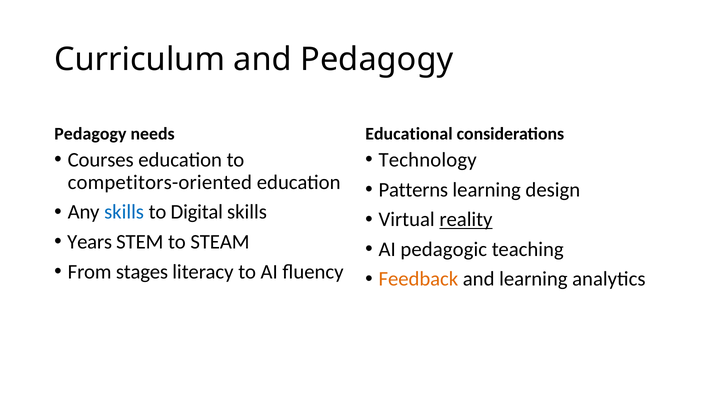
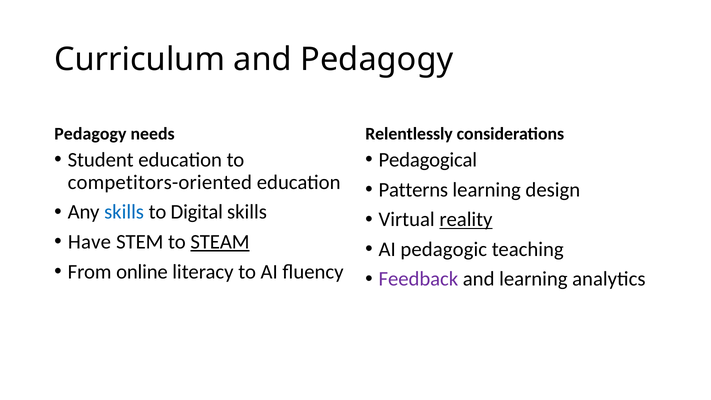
Educational: Educational -> Relentlessly
Courses: Courses -> Student
Technology: Technology -> Pedagogical
Years: Years -> Have
STEAM underline: none -> present
stages: stages -> online
Feedback colour: orange -> purple
